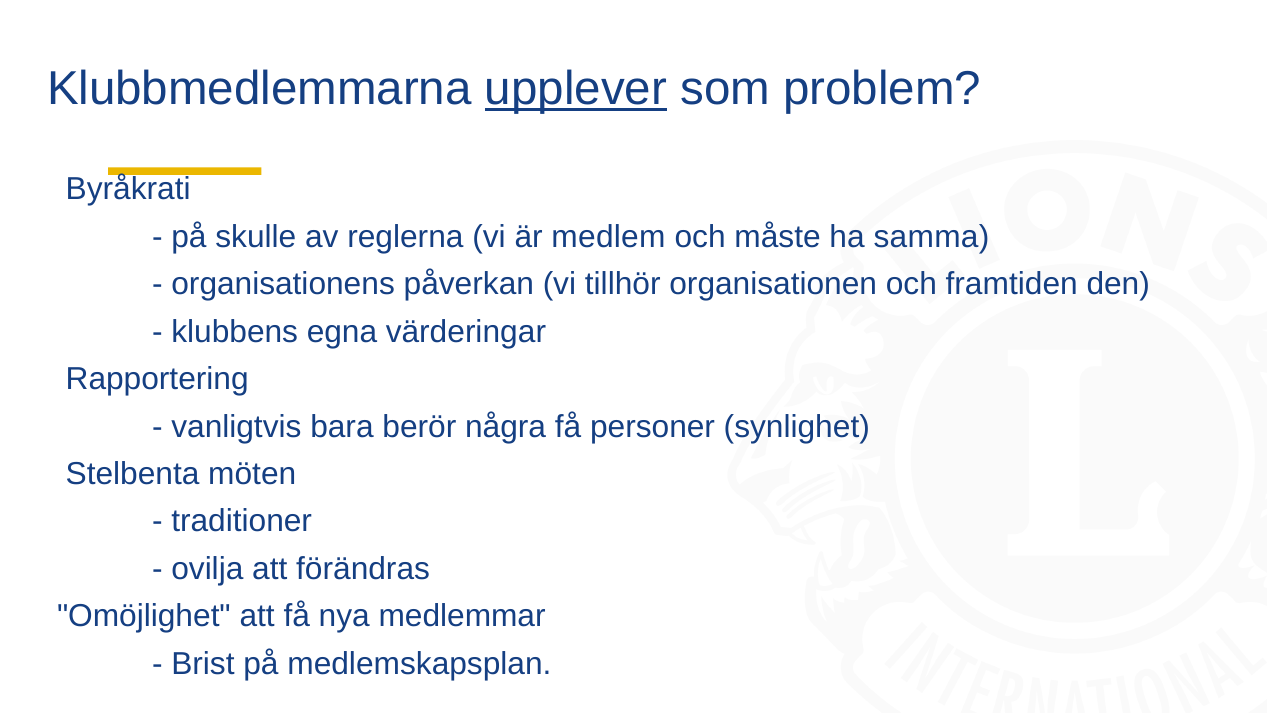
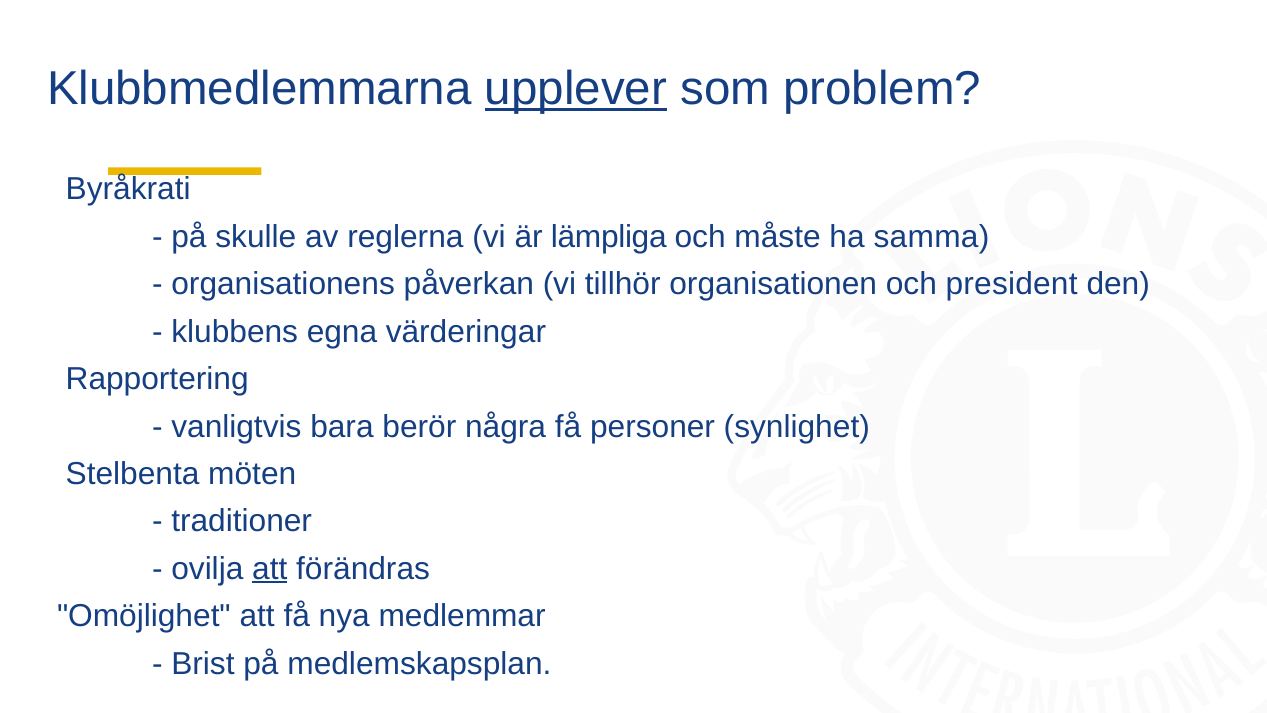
medlem: medlem -> lämpliga
framtiden: framtiden -> president
att at (270, 569) underline: none -> present
